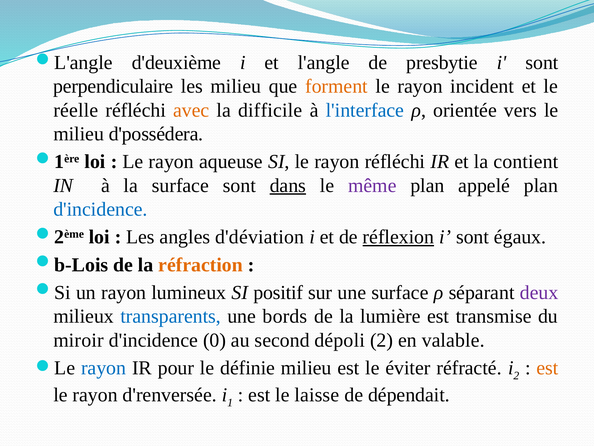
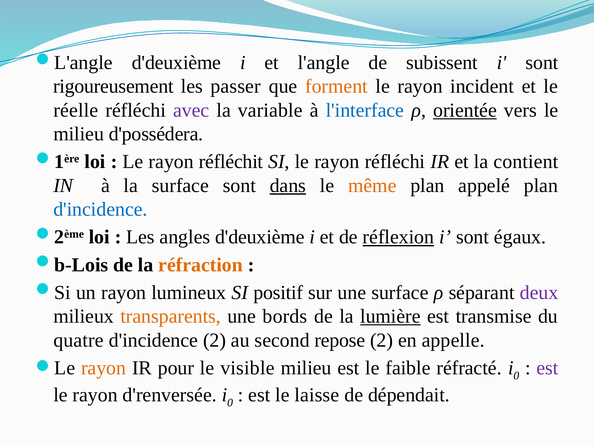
presbytie: presbytie -> subissent
perpendiculaire: perpendiculaire -> rigoureusement
les milieu: milieu -> passer
avec colour: orange -> purple
difficile: difficile -> variable
orientée underline: none -> present
aqueuse: aqueuse -> réfléchit
même colour: purple -> orange
angles d'déviation: d'déviation -> d'deuxième
transparents colour: blue -> orange
lumière underline: none -> present
miroir: miroir -> quatre
d'incidence 0: 0 -> 2
dépoli: dépoli -> repose
valable: valable -> appelle
rayon at (104, 367) colour: blue -> orange
définie: définie -> visible
éviter: éviter -> faible
réfracté i 2: 2 -> 0
est at (547, 367) colour: orange -> purple
1 at (230, 402): 1 -> 0
